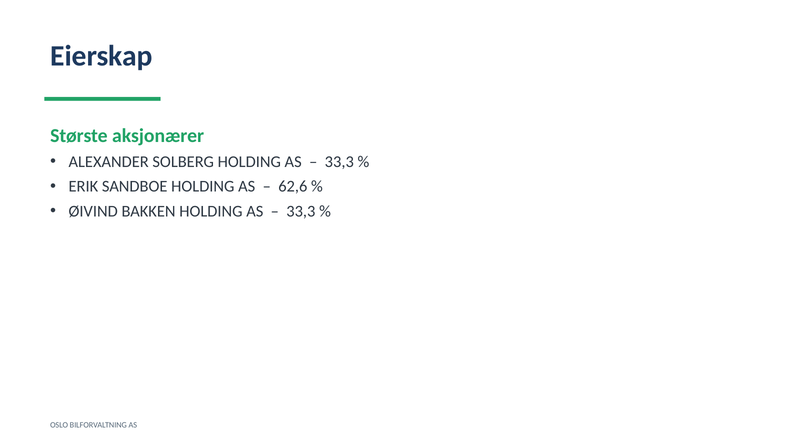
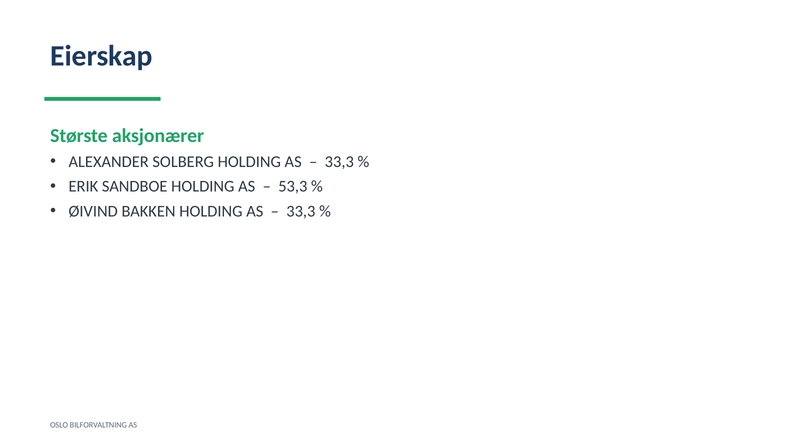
62,6: 62,6 -> 53,3
